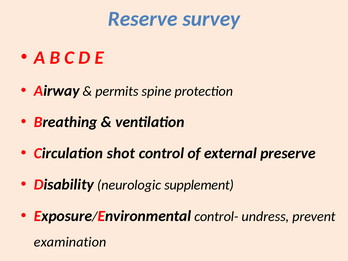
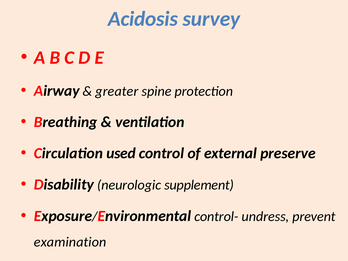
Reserve: Reserve -> Acidosis
permits: permits -> greater
shot: shot -> used
